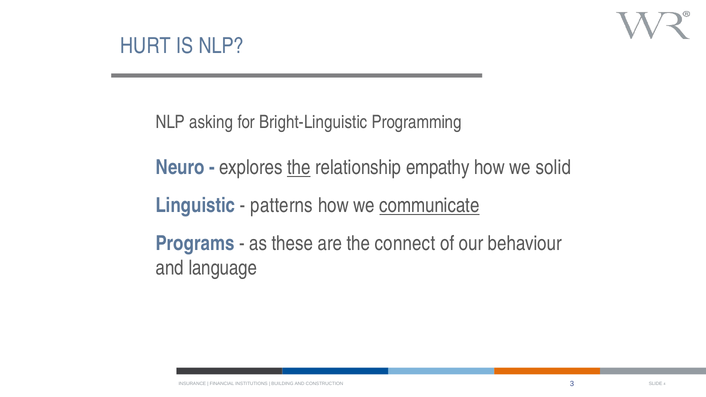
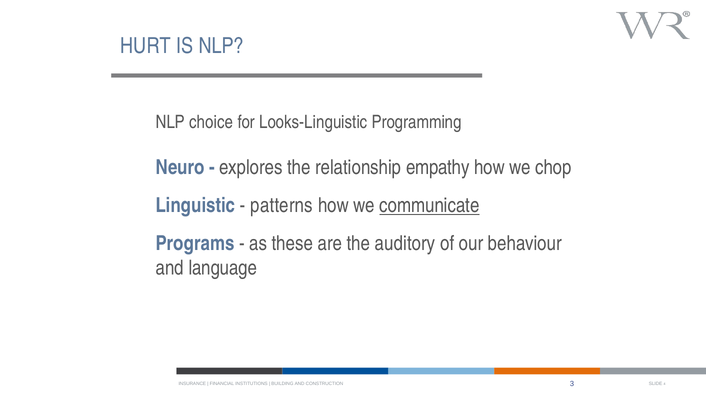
asking: asking -> choice
Bright-Linguistic: Bright-Linguistic -> Looks-Linguistic
the at (299, 168) underline: present -> none
solid: solid -> chop
connect: connect -> auditory
